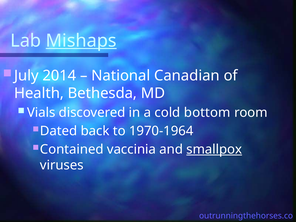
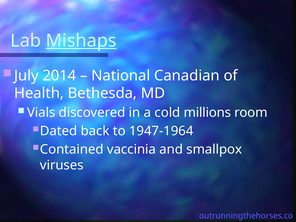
bottom: bottom -> millions
1970-1964: 1970-1964 -> 1947-1964
smallpox underline: present -> none
